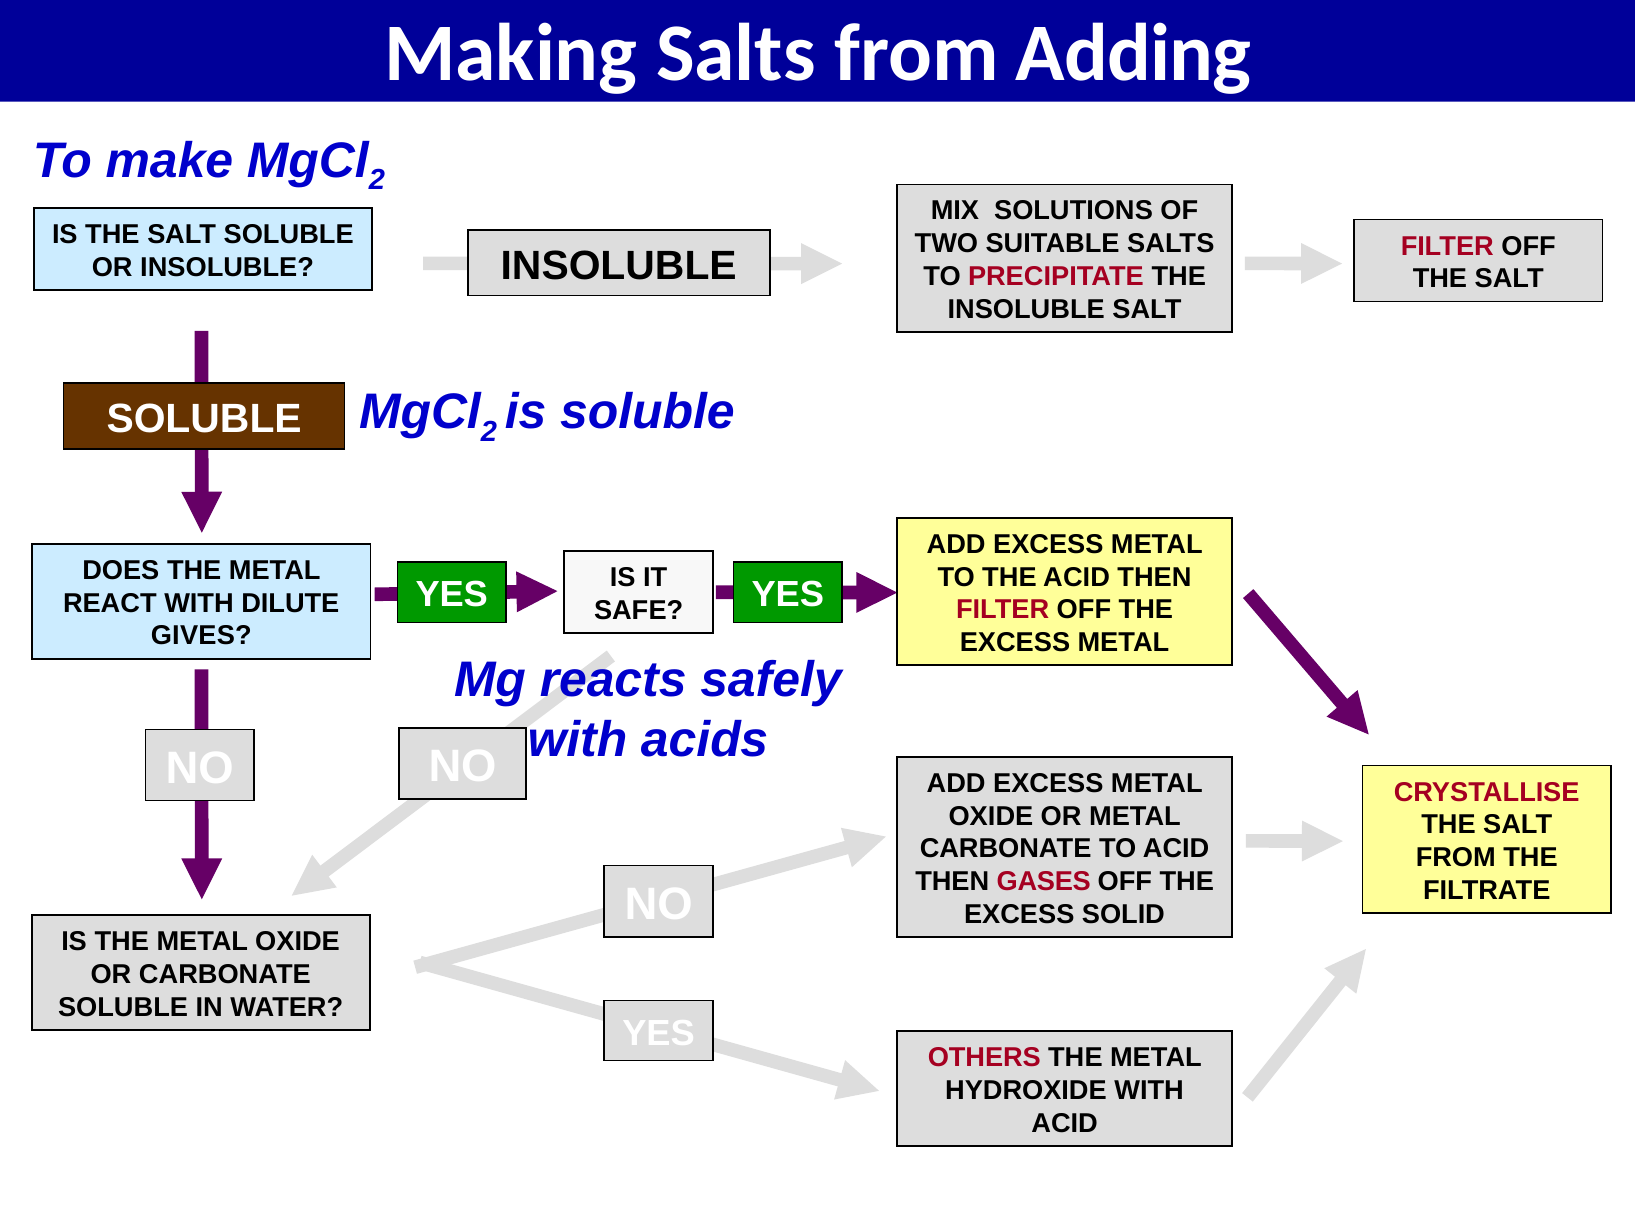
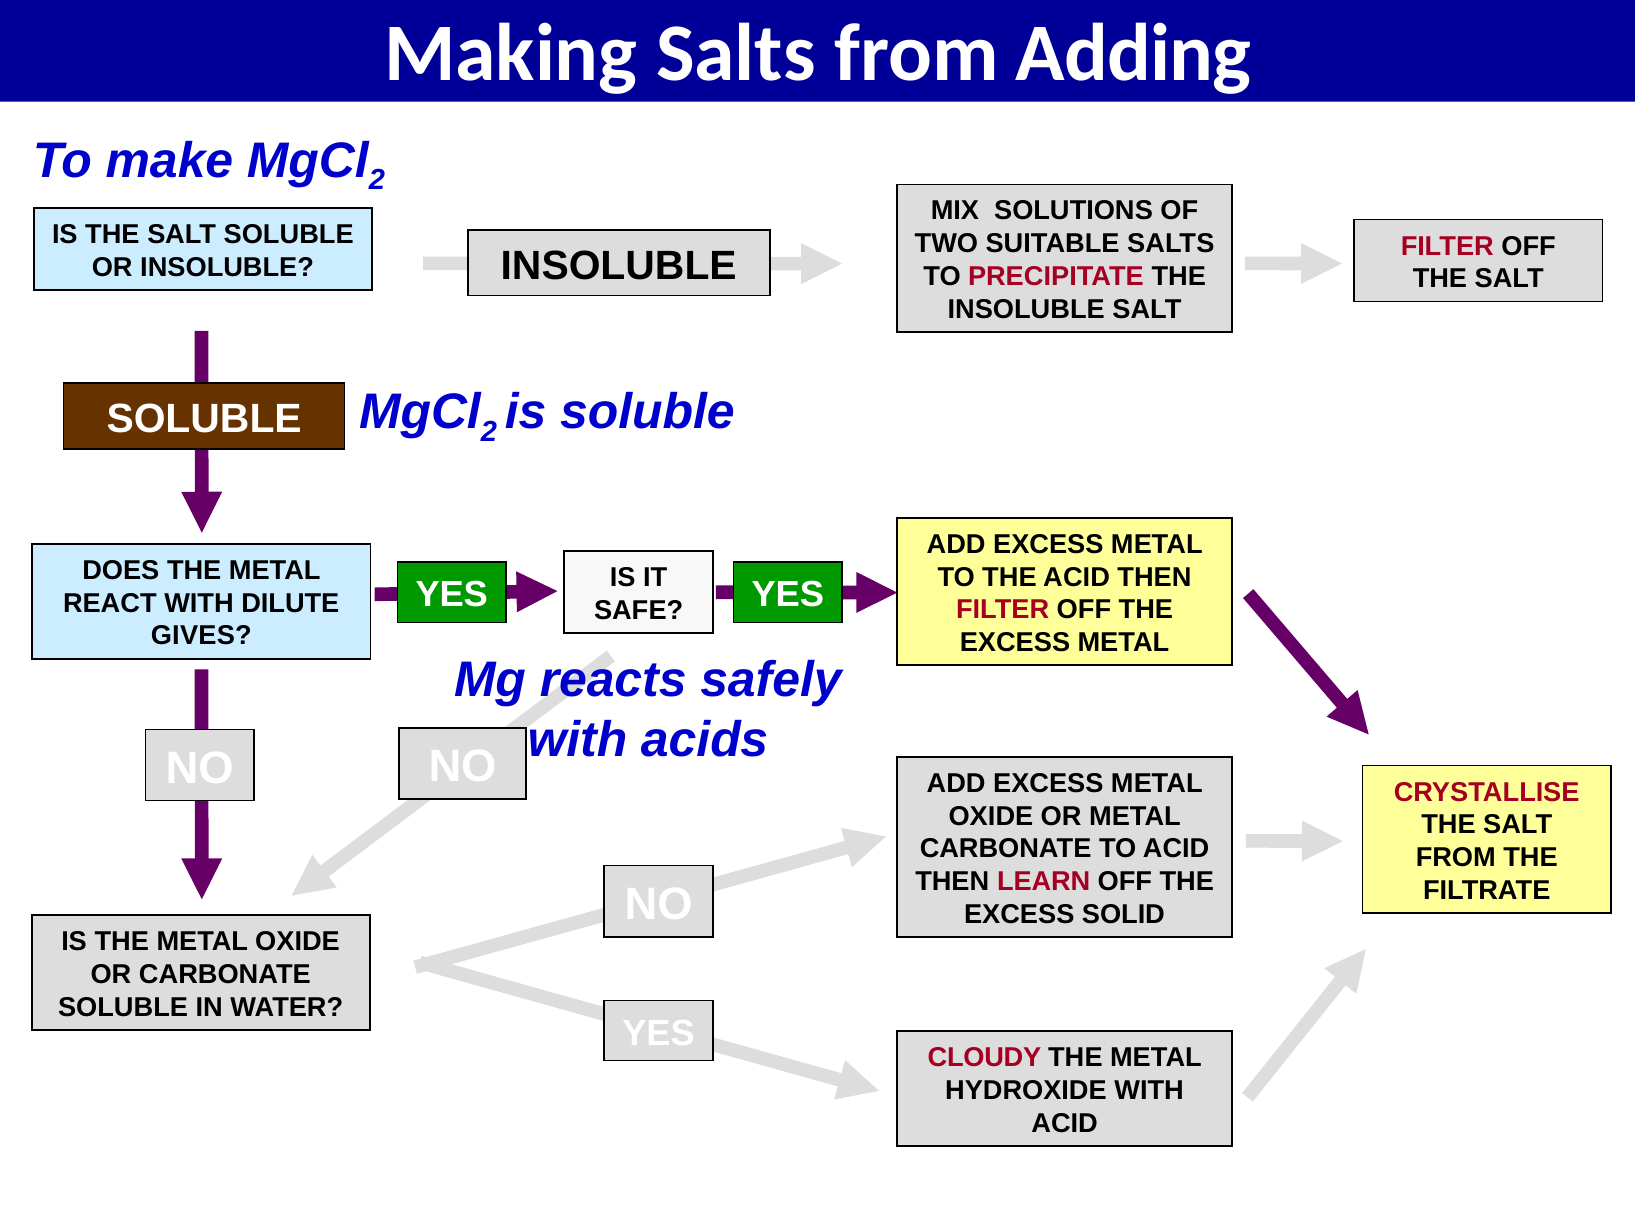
GASES: GASES -> LEARN
OTHERS: OTHERS -> CLOUDY
